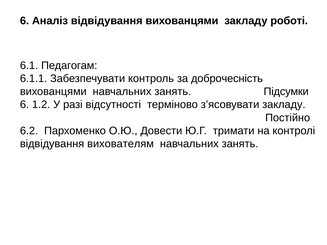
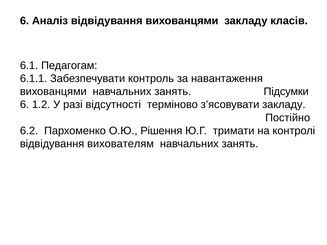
роботі: роботі -> класів
доброчесність: доброчесність -> навантаження
Довести: Довести -> Рішення
